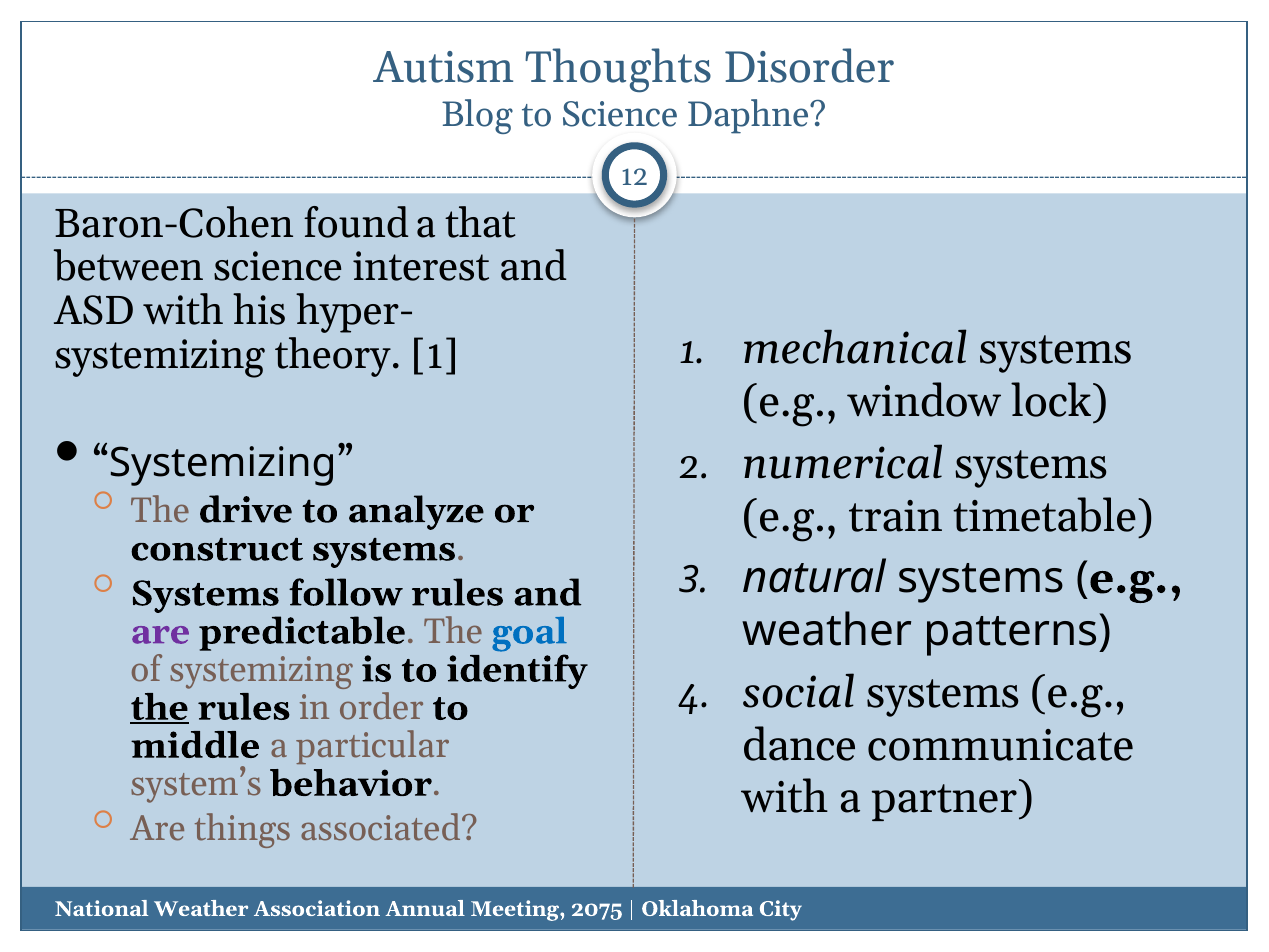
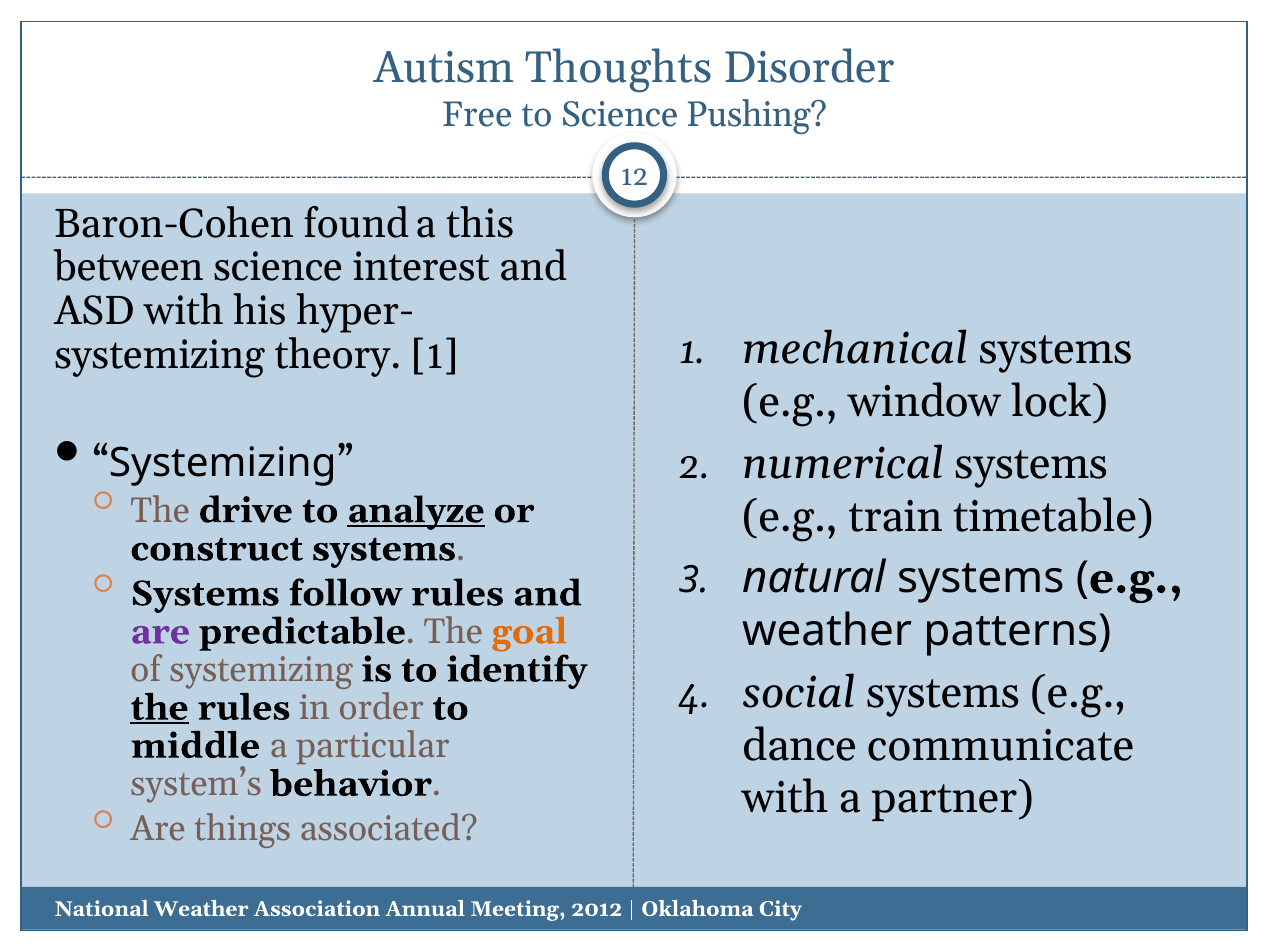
Blog: Blog -> Free
Daphne: Daphne -> Pushing
that: that -> this
analyze underline: none -> present
goal colour: blue -> orange
2075: 2075 -> 2012
